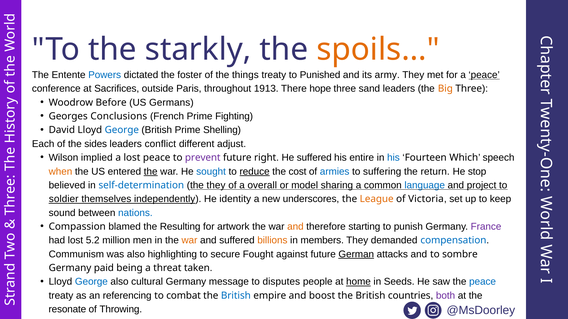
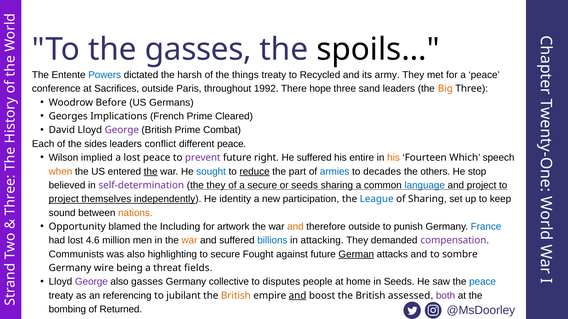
the starkly: starkly -> gasses
spoils colour: orange -> black
foster: foster -> harsh
Punished: Punished -> Recycled
peace at (484, 75) underline: present -> none
1913: 1913 -> 1992
Conclusions: Conclusions -> Implications
Fighting: Fighting -> Cleared
George at (122, 130) colour: blue -> purple
Shelling: Shelling -> Combat
different adjust: adjust -> peace
his at (393, 158) colour: blue -> orange
cost: cost -> part
suffering: suffering -> decades
return: return -> others
self-determination colour: blue -> purple
a overall: overall -> secure
or model: model -> seeds
soldier at (64, 199): soldier -> project
underscores: underscores -> participation
League colour: orange -> blue
of Victoria: Victoria -> Sharing
nations colour: blue -> orange
Compassion: Compassion -> Opportunity
Resulting: Resulting -> Including
therefore starting: starting -> outside
France colour: purple -> blue
5.2: 5.2 -> 4.6
billions colour: orange -> blue
members: members -> attacking
compensation colour: blue -> purple
Communism: Communism -> Communists
paid: paid -> wire
taken: taken -> fields
George at (91, 282) colour: blue -> purple
also cultural: cultural -> gasses
message: message -> collective
home underline: present -> none
combat: combat -> jubilant
British at (236, 296) colour: blue -> orange
and at (298, 296) underline: none -> present
countries: countries -> assessed
resonate: resonate -> bombing
Throwing: Throwing -> Returned
